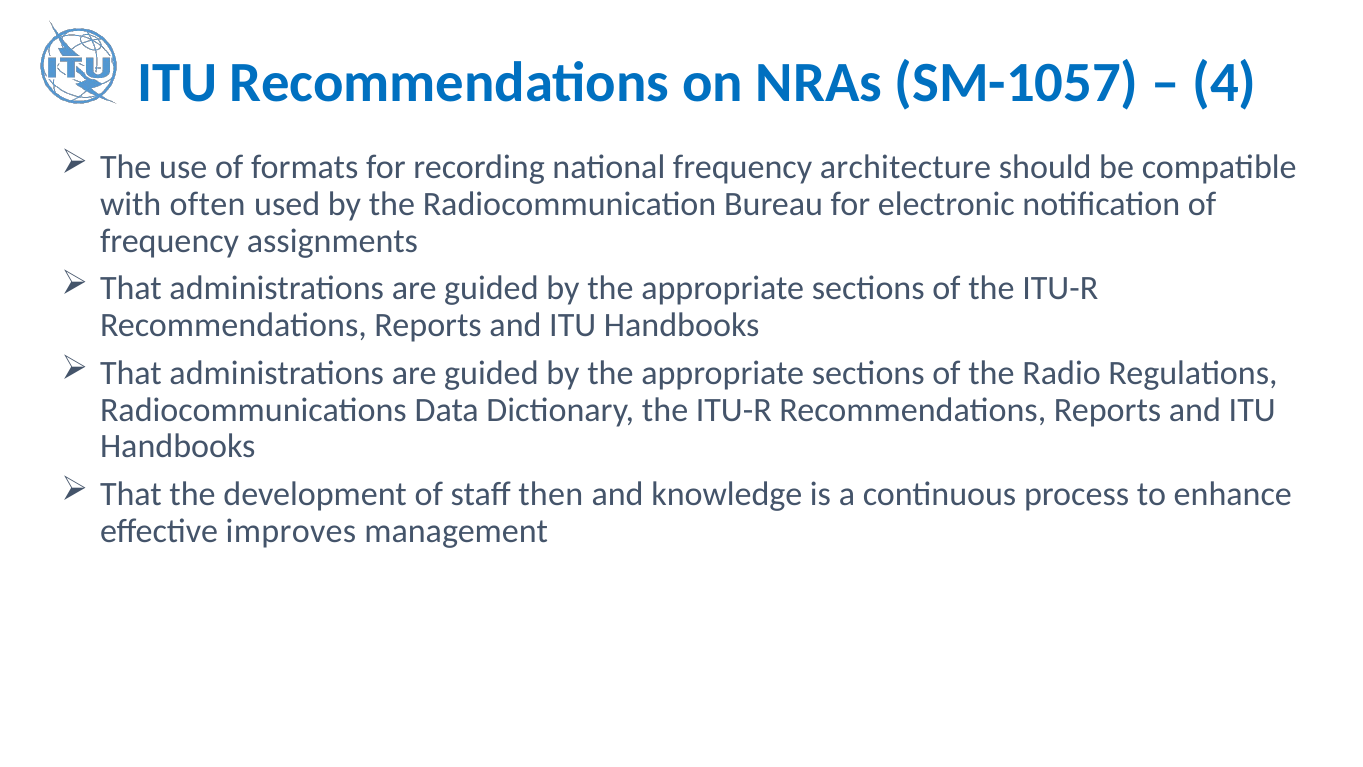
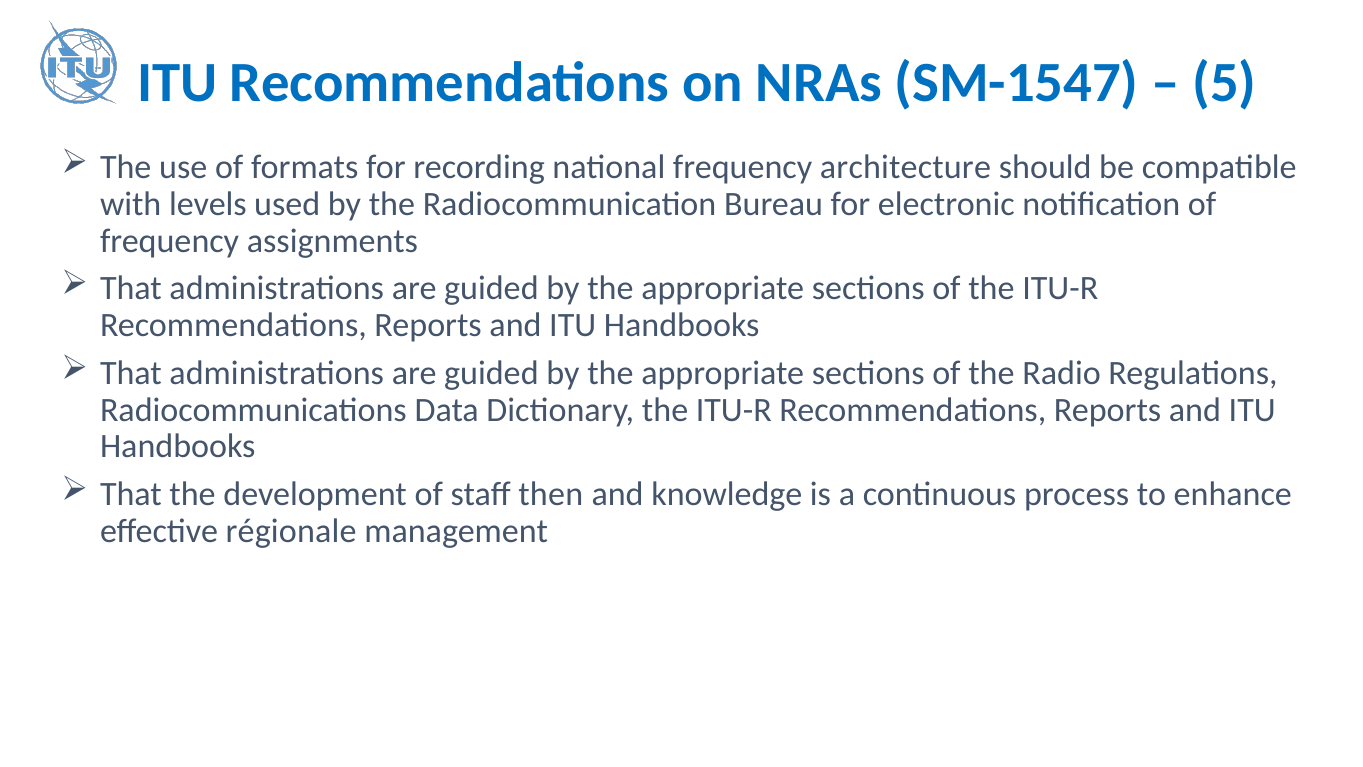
SM-1057: SM-1057 -> SM-1547
4: 4 -> 5
often: often -> levels
improves: improves -> régionale
